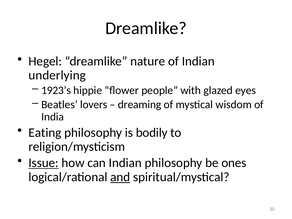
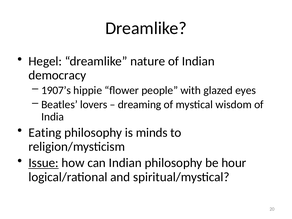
underlying: underlying -> democracy
1923’s: 1923’s -> 1907’s
bodily: bodily -> minds
ones: ones -> hour
and underline: present -> none
